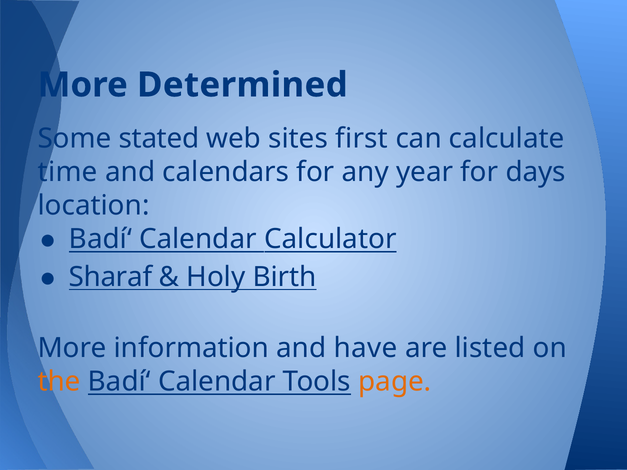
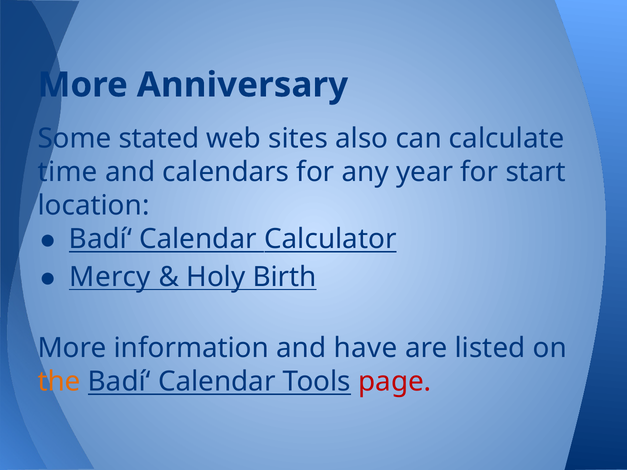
Determined: Determined -> Anniversary
first: first -> also
days: days -> start
Sharaf: Sharaf -> Mercy
page colour: orange -> red
